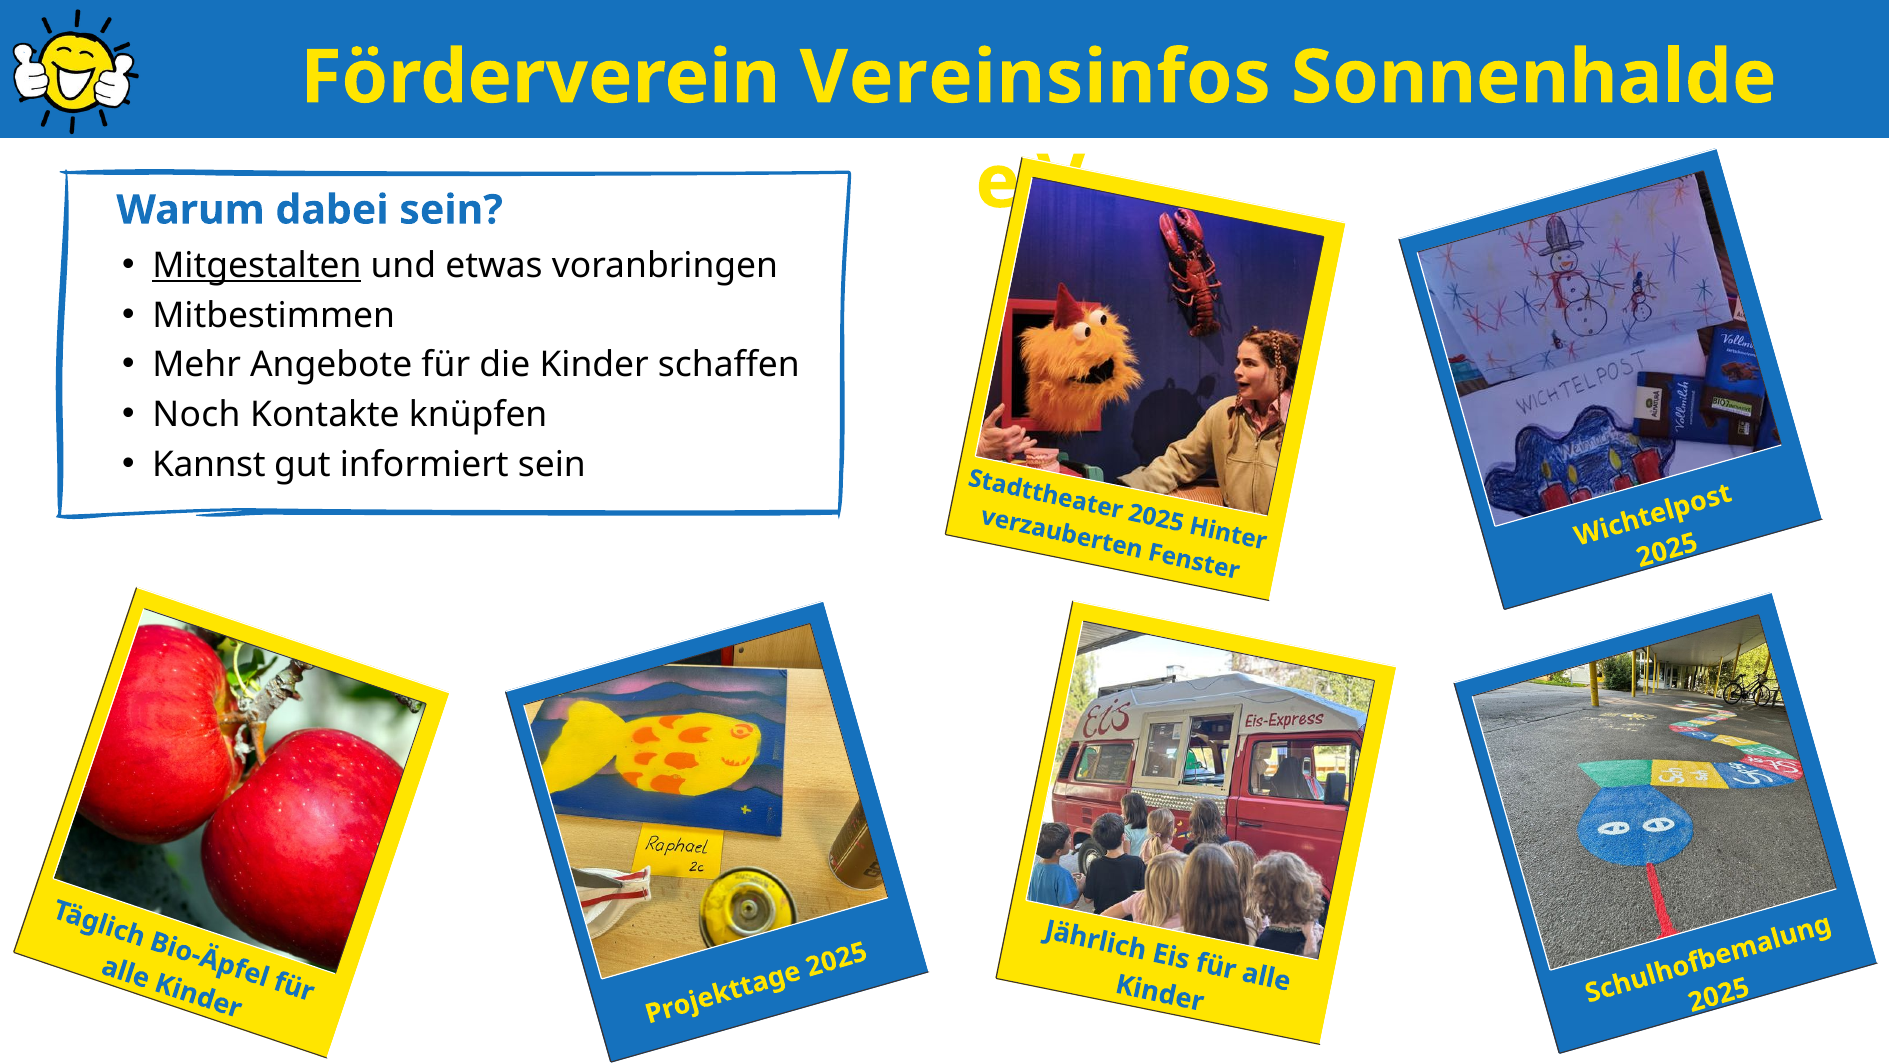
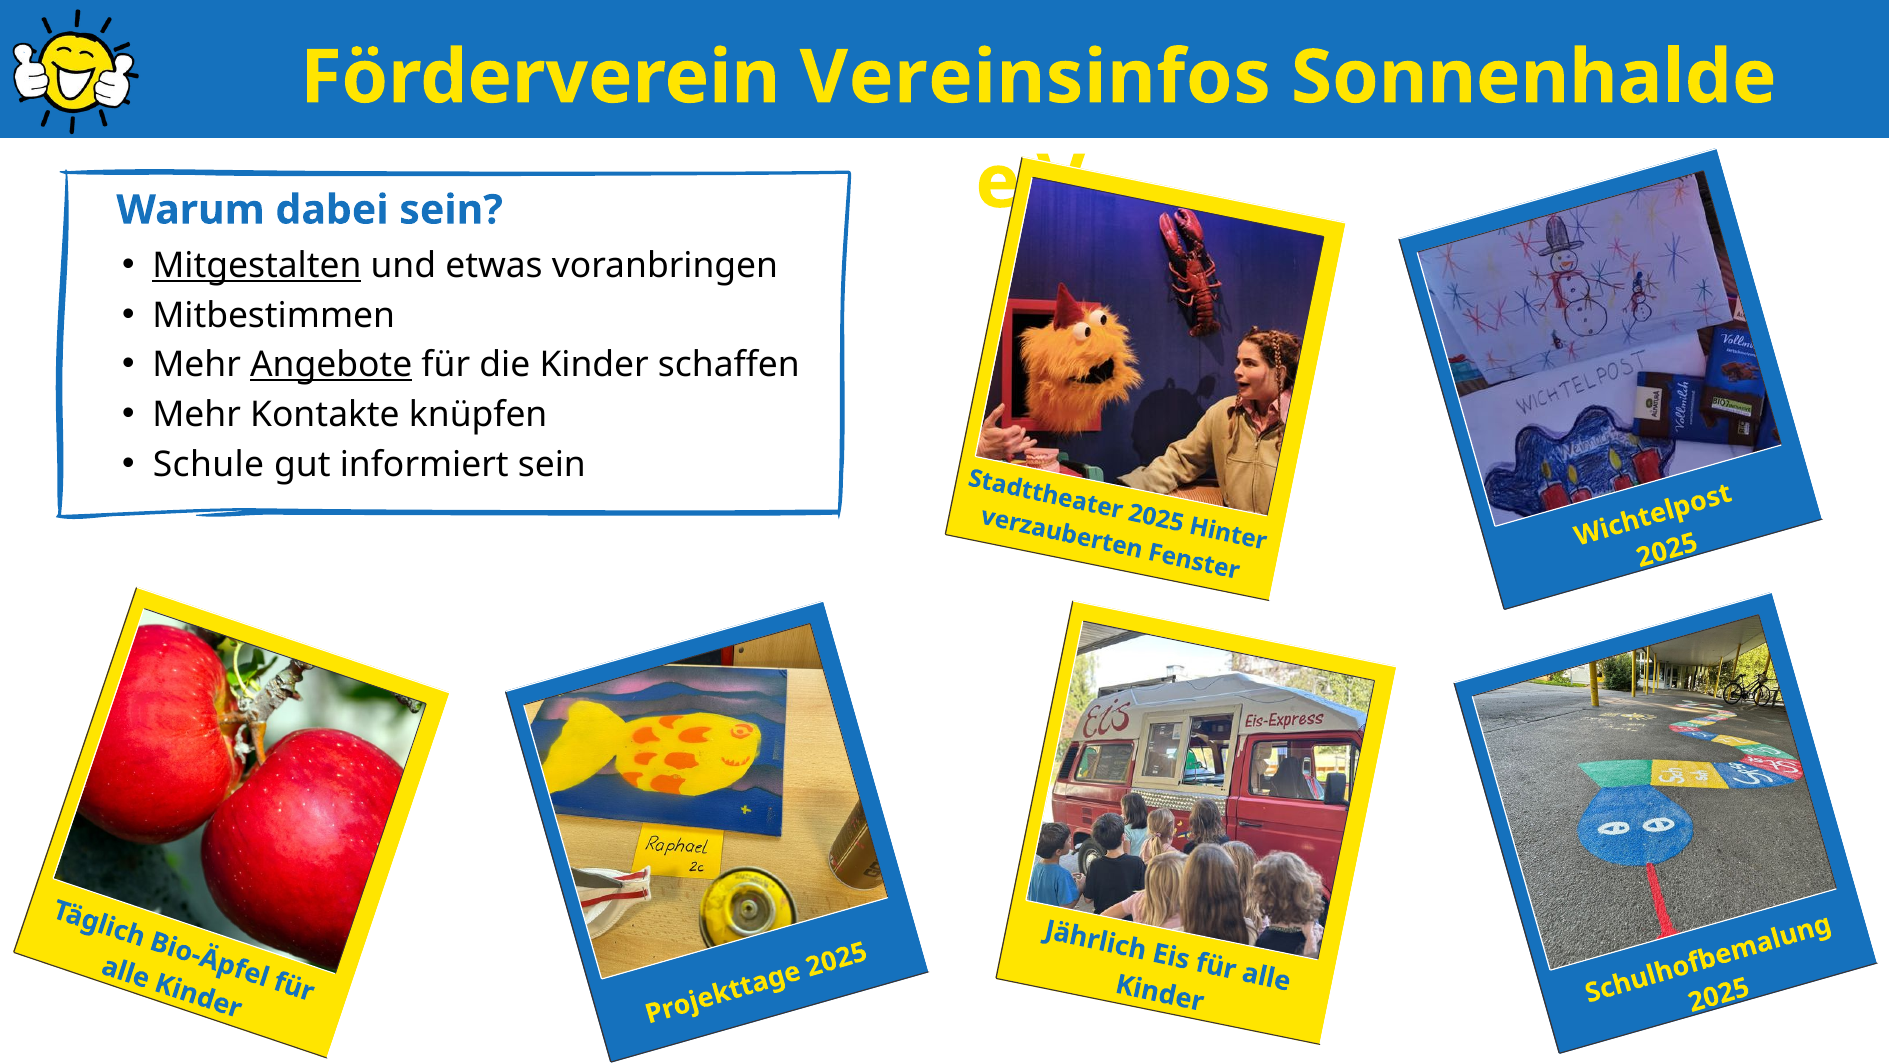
Angebote underline: none -> present
Noch at (196, 415): Noch -> Mehr
Kannst: Kannst -> Schule
